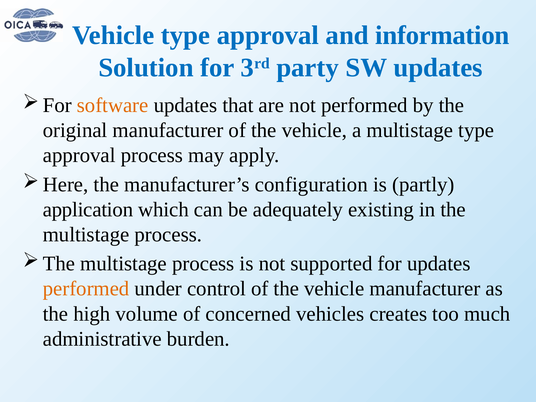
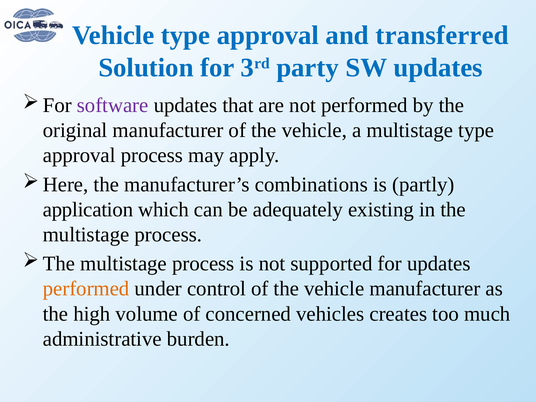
information: information -> transferred
software colour: orange -> purple
configuration: configuration -> combinations
